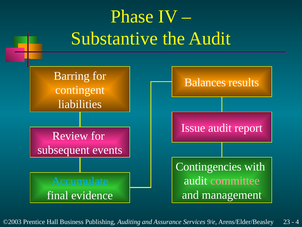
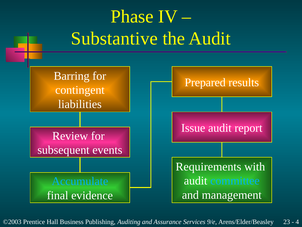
Balances: Balances -> Prepared
Contingencies: Contingencies -> Requirements
committee colour: pink -> light blue
